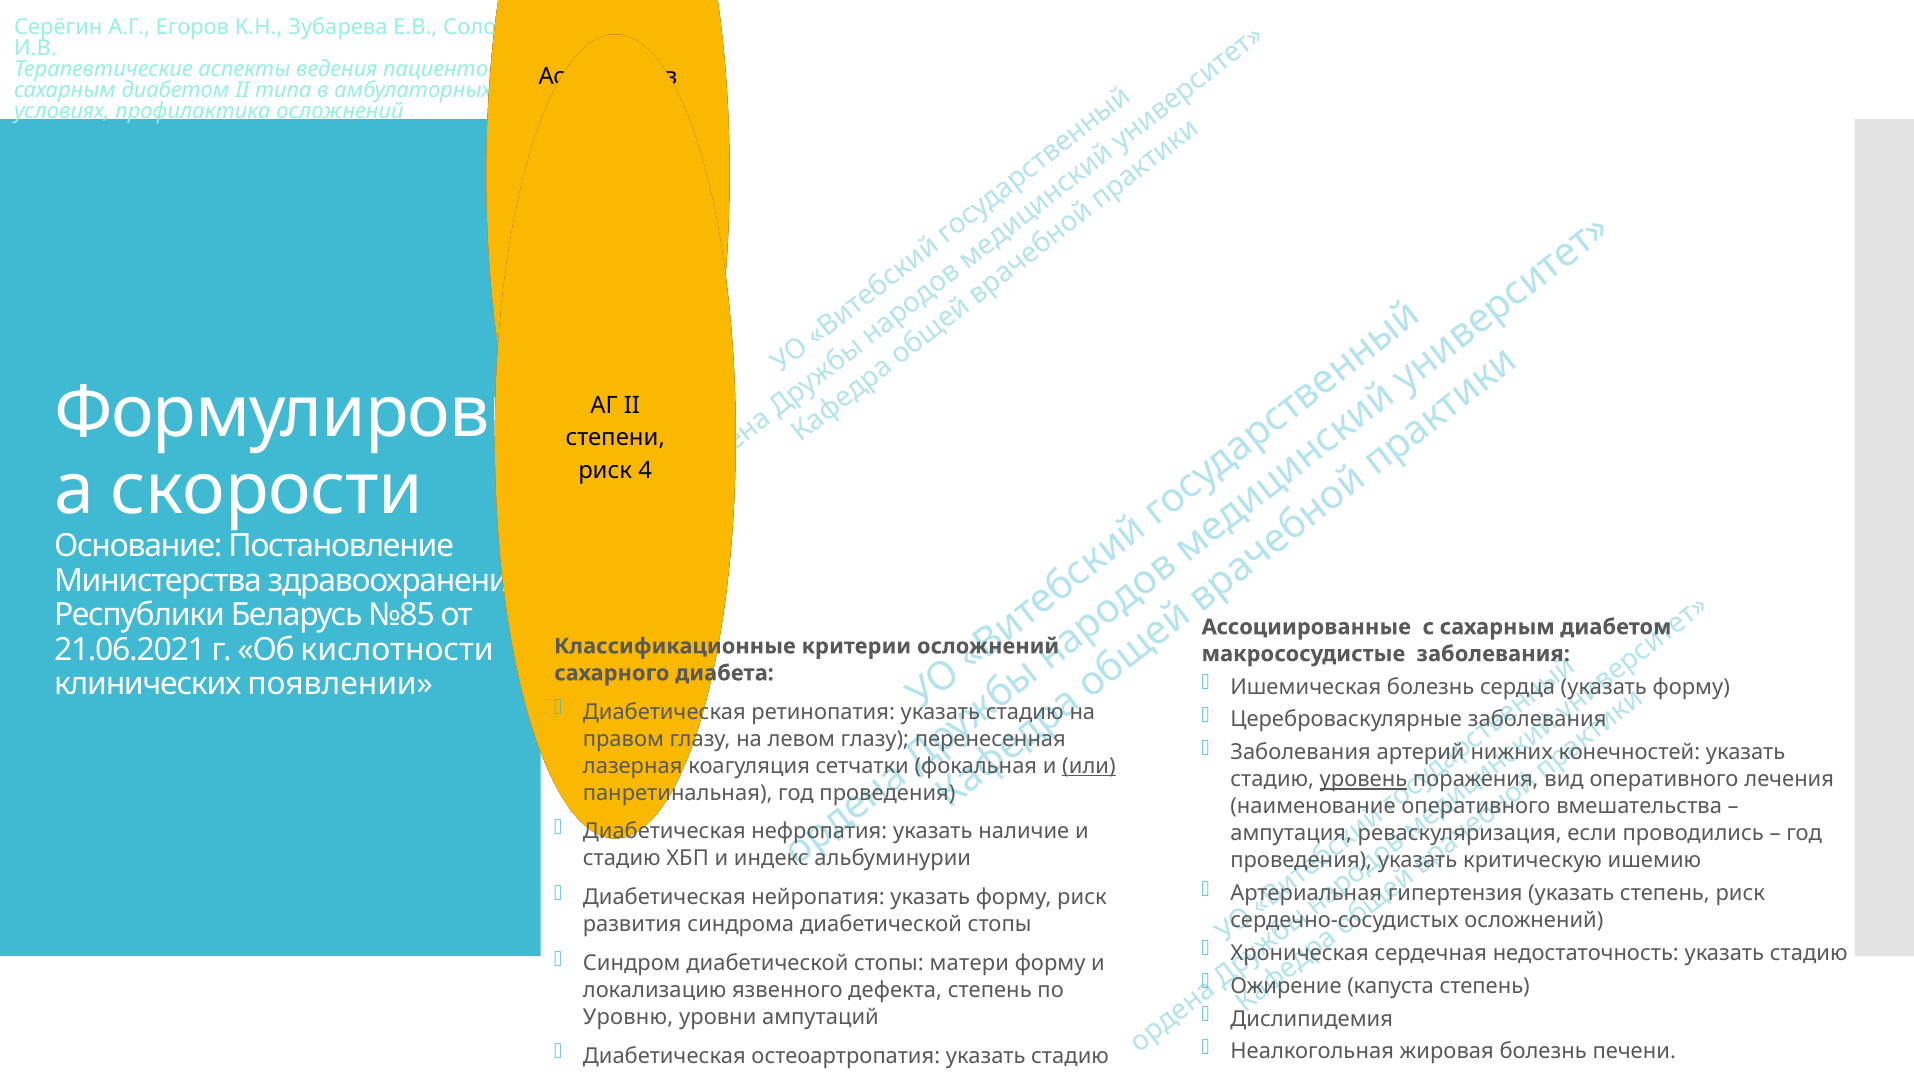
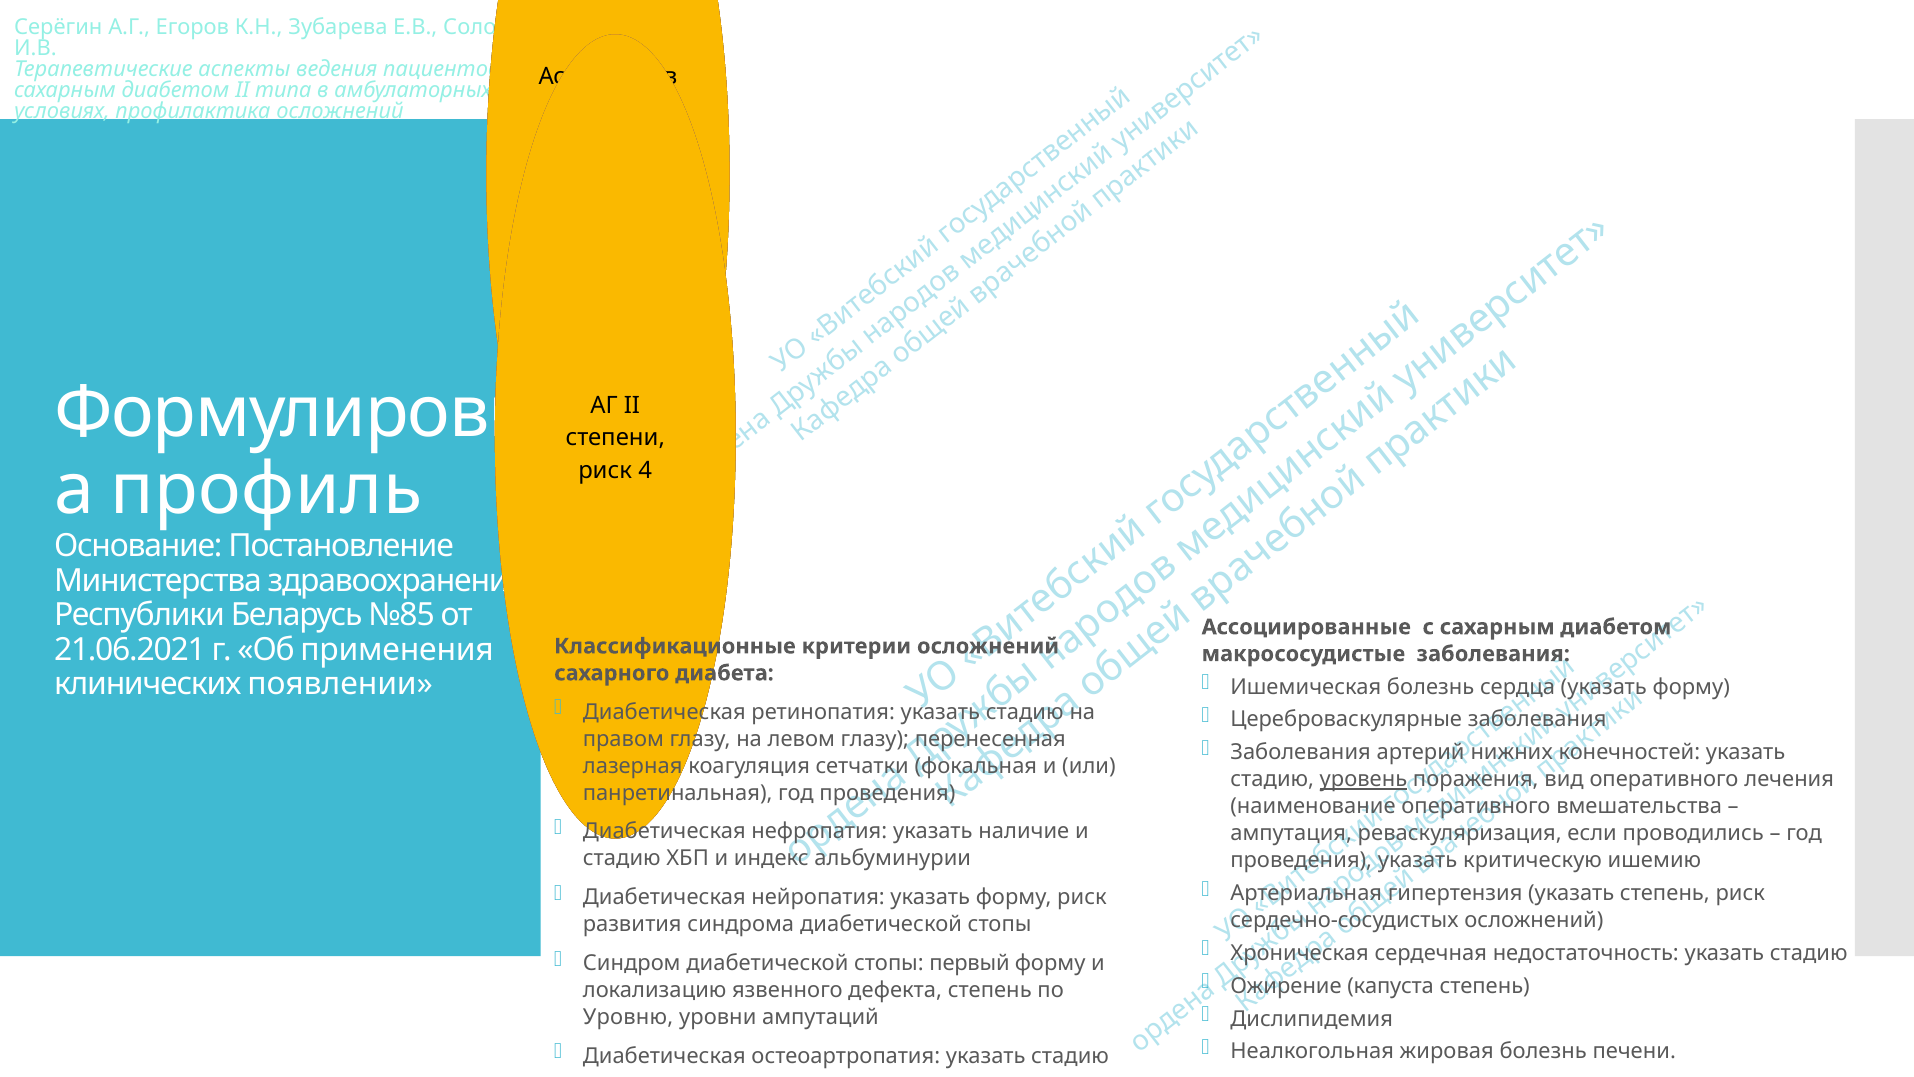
скорости: скорости -> профиль
кислотности: кислотности -> применения
или underline: present -> none
матери: матери -> первый
